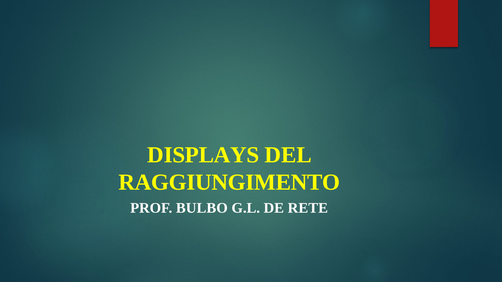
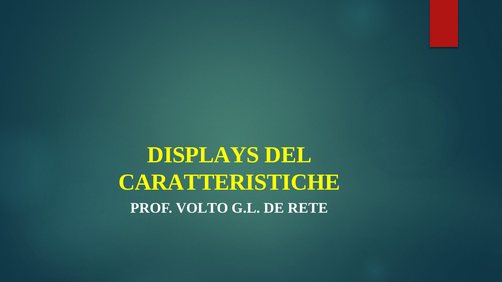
RAGGIUNGIMENTO: RAGGIUNGIMENTO -> CARATTERISTICHE
BULBO: BULBO -> VOLTO
